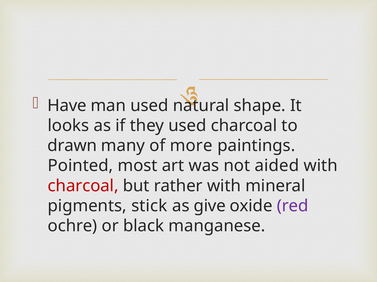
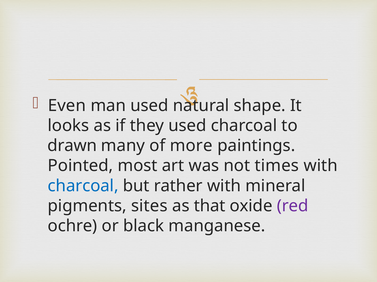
Have: Have -> Even
aided: aided -> times
charcoal at (83, 186) colour: red -> blue
stick: stick -> sites
give: give -> that
